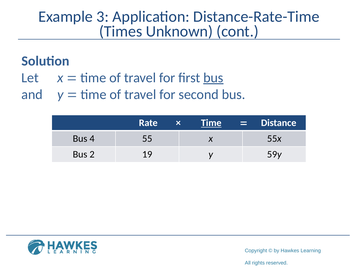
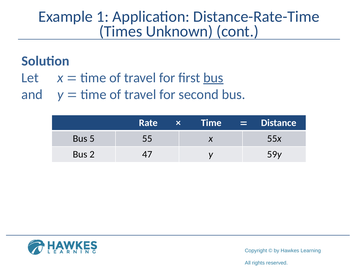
3: 3 -> 1
Time at (211, 123) underline: present -> none
4: 4 -> 5
19: 19 -> 47
